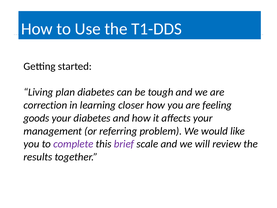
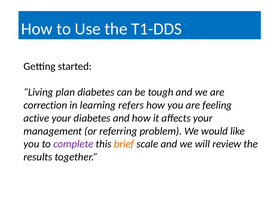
closer: closer -> refers
goods: goods -> active
brief colour: purple -> orange
